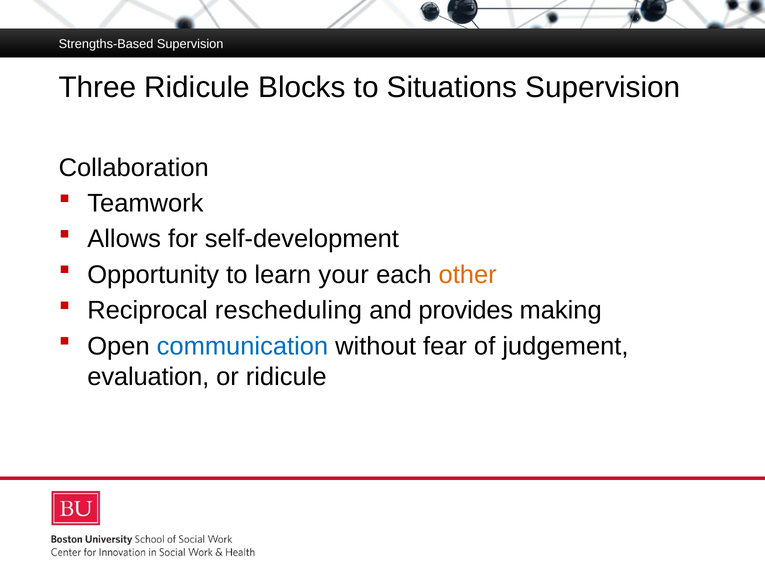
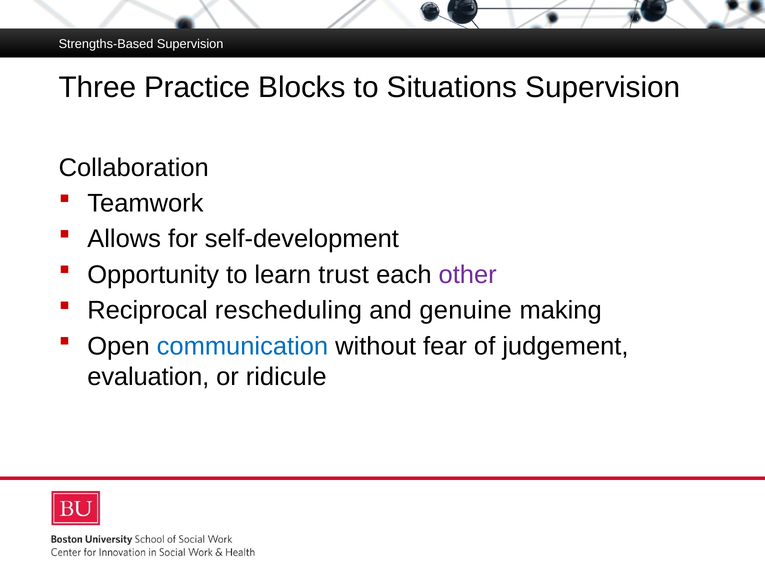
Three Ridicule: Ridicule -> Practice
your: your -> trust
other colour: orange -> purple
provides: provides -> genuine
